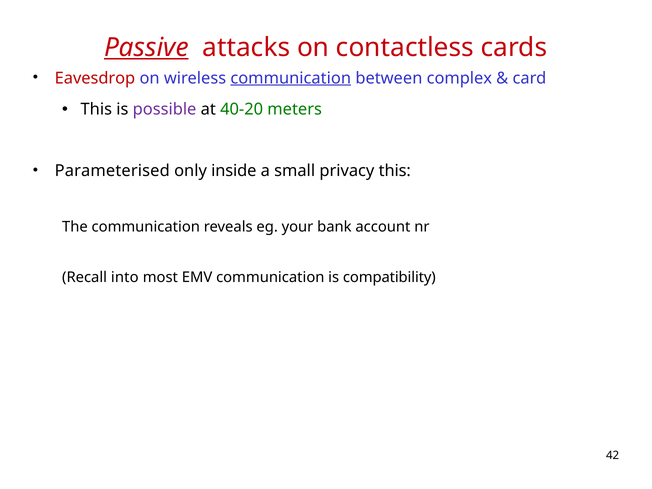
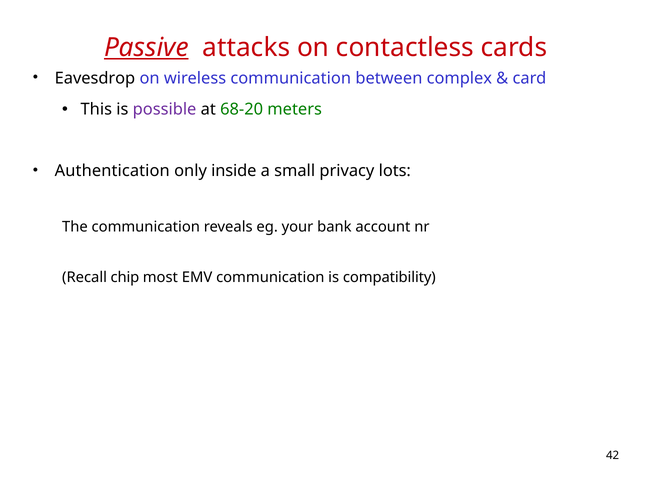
Eavesdrop colour: red -> black
communication at (291, 78) underline: present -> none
40-20: 40-20 -> 68-20
Parameterised: Parameterised -> Authentication
privacy this: this -> lots
into: into -> chip
